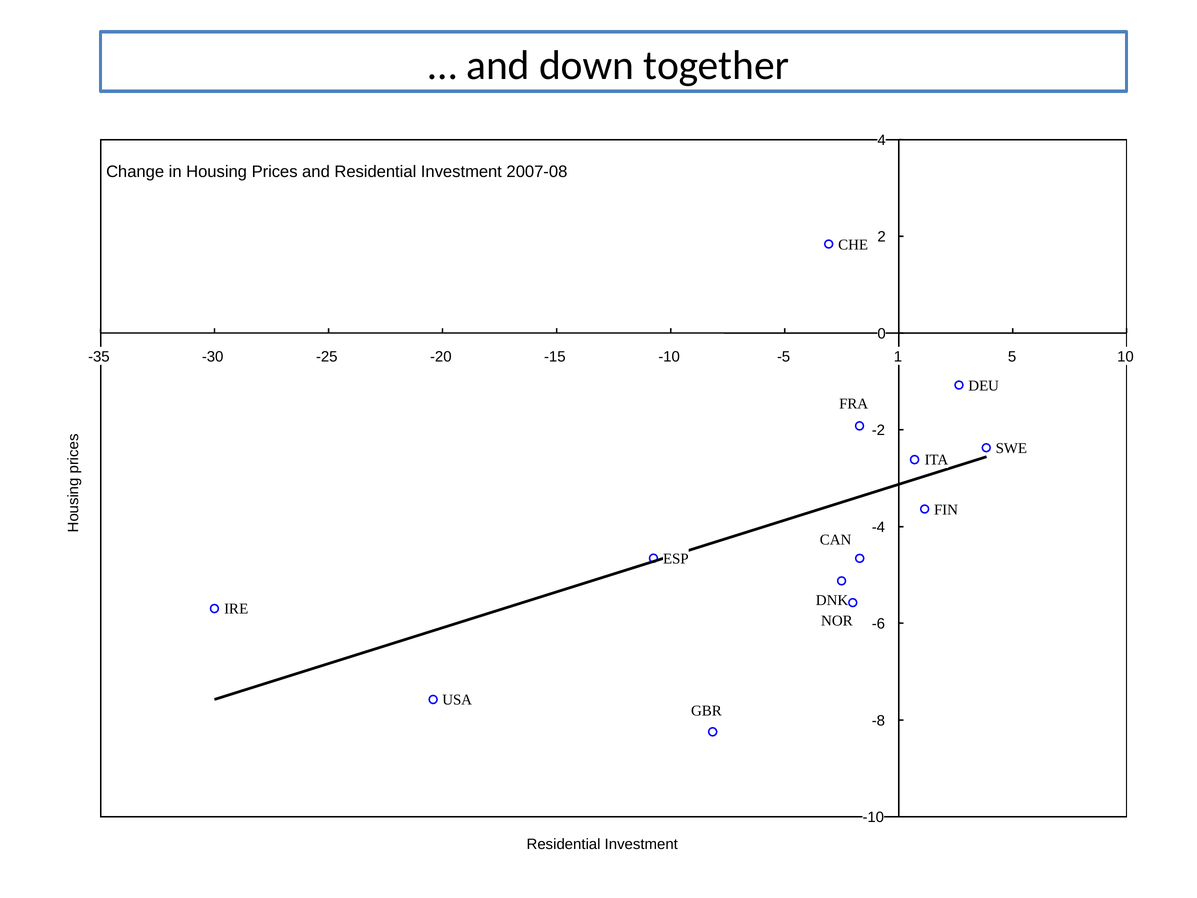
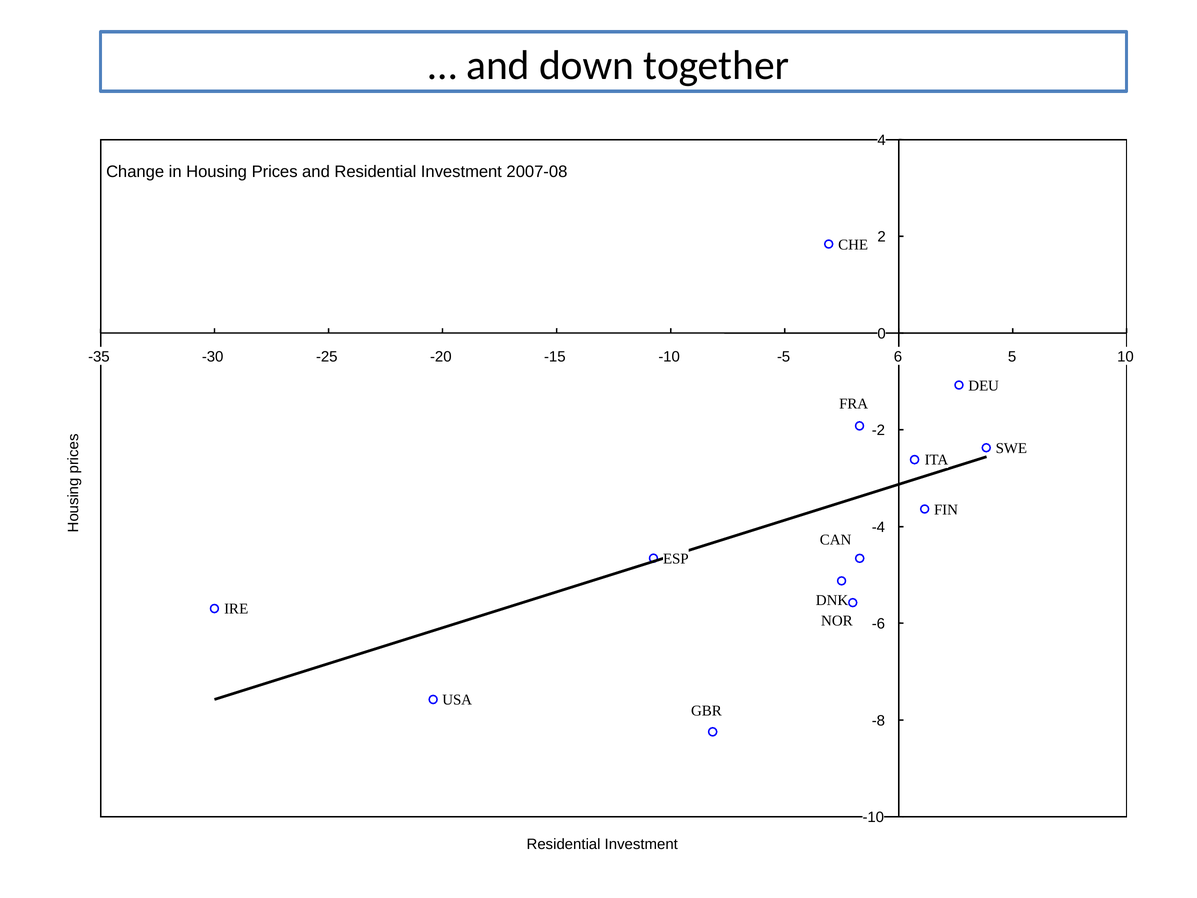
1: 1 -> 6
